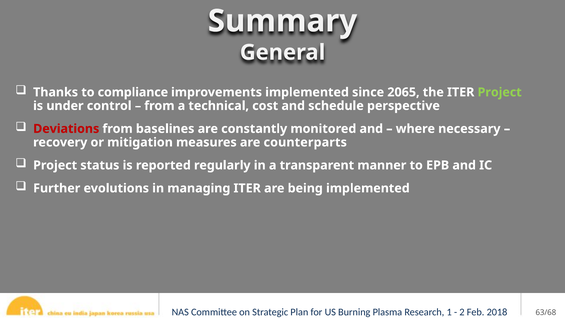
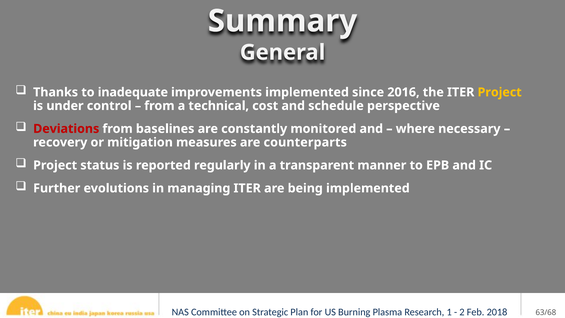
compliance: compliance -> inadequate
2065: 2065 -> 2016
Project at (500, 92) colour: light green -> yellow
